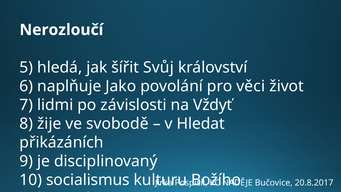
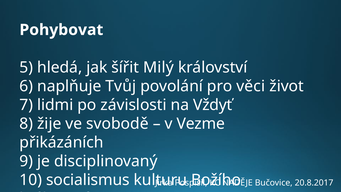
Nerozloučí: Nerozloučí -> Pohybovat
Svůj: Svůj -> Milý
Jako: Jako -> Tvůj
Hledat: Hledat -> Vezme
